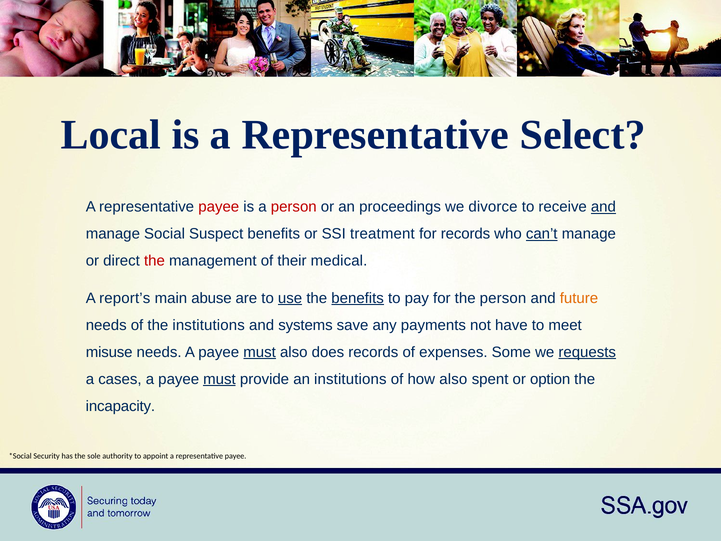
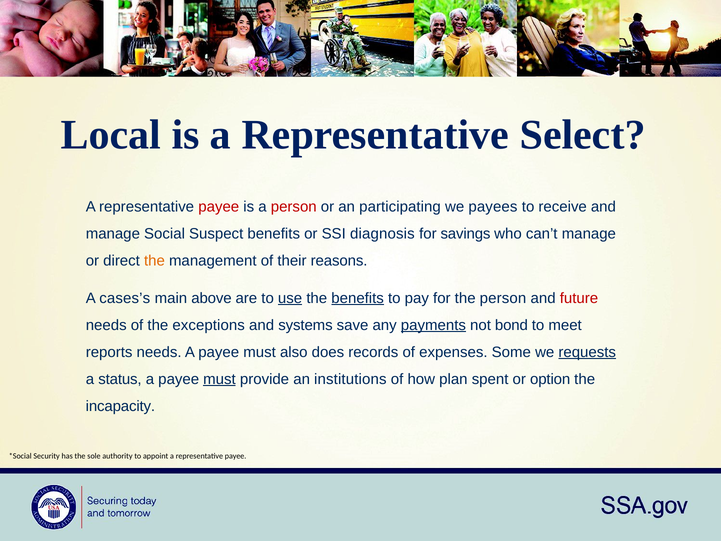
proceedings: proceedings -> participating
divorce: divorce -> payees
and at (603, 207) underline: present -> none
treatment: treatment -> diagnosis
for records: records -> savings
can’t underline: present -> none
the at (154, 261) colour: red -> orange
medical: medical -> reasons
report’s: report’s -> cases’s
abuse: abuse -> above
future colour: orange -> red
the institutions: institutions -> exceptions
payments underline: none -> present
have: have -> bond
misuse: misuse -> reports
must at (260, 352) underline: present -> none
cases: cases -> status
how also: also -> plan
